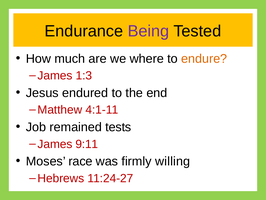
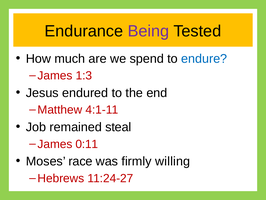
where: where -> spend
endure colour: orange -> blue
tests: tests -> steal
9:11: 9:11 -> 0:11
